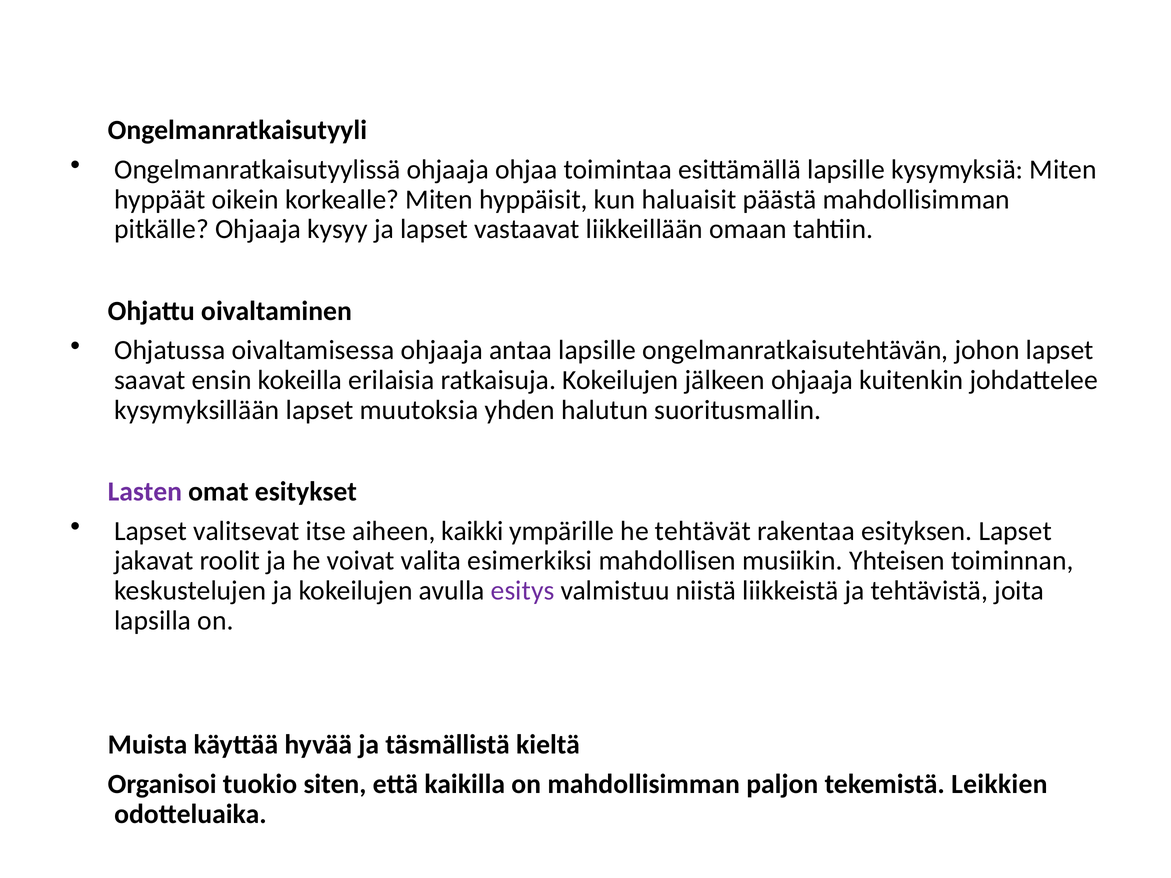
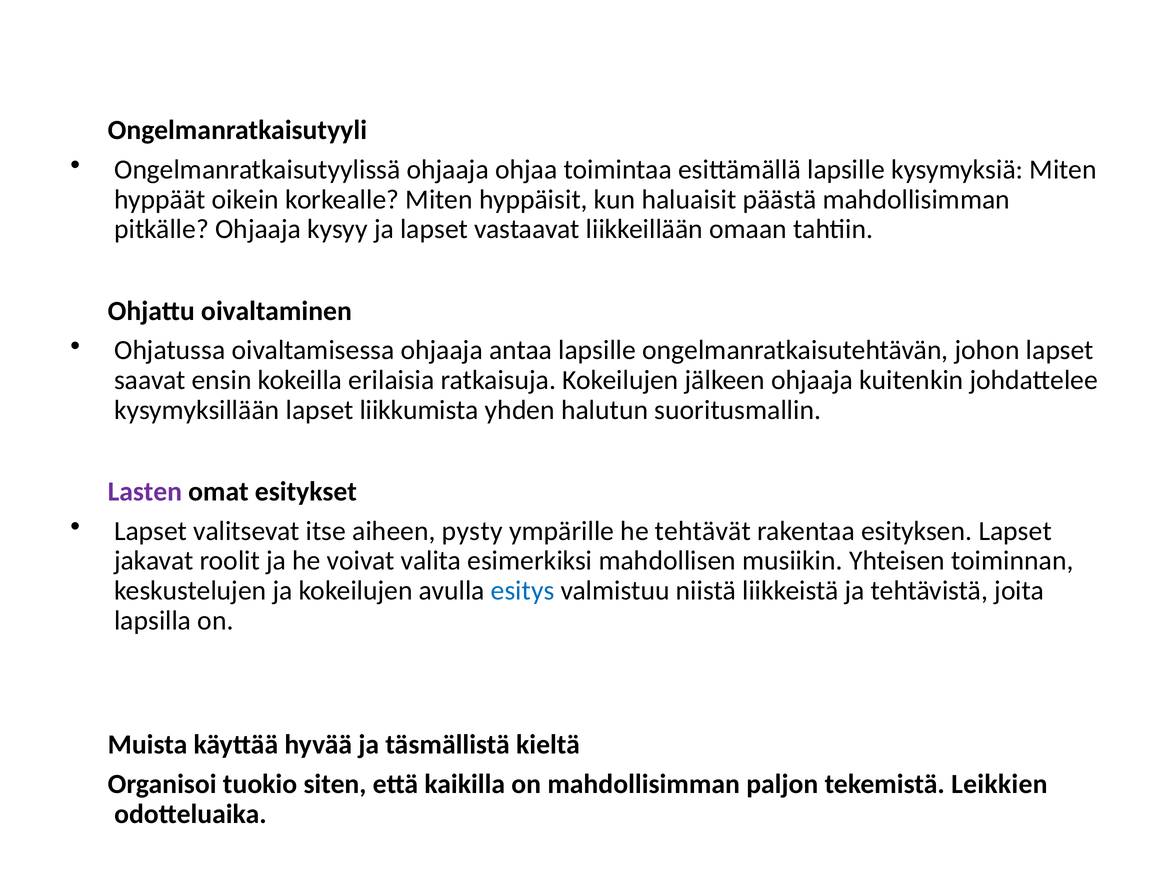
muutoksia: muutoksia -> liikkumista
kaikki: kaikki -> pysty
esitys colour: purple -> blue
